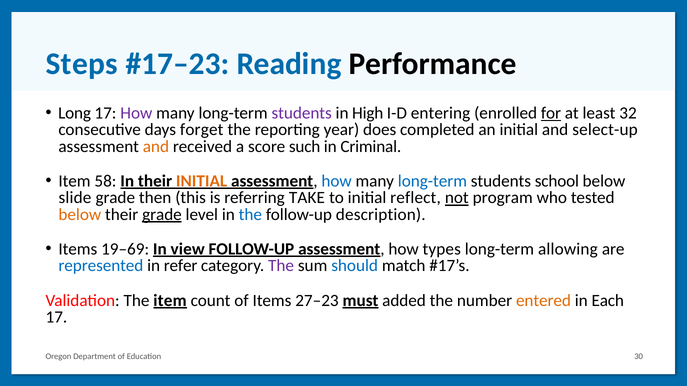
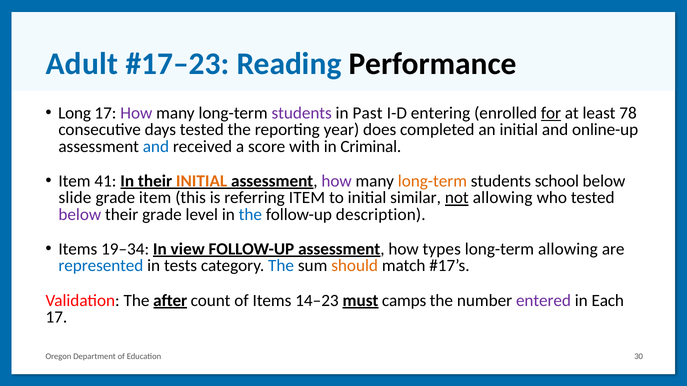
Steps: Steps -> Adult
High: High -> Past
32: 32 -> 78
days forget: forget -> tested
select-up: select-up -> online-up
and at (156, 147) colour: orange -> blue
such: such -> with
58: 58 -> 41
how at (337, 181) colour: blue -> purple
long-term at (432, 181) colour: blue -> orange
grade then: then -> item
referring TAKE: TAKE -> ITEM
reflect: reflect -> similar
not program: program -> allowing
below at (80, 215) colour: orange -> purple
grade at (162, 215) underline: present -> none
19–69: 19–69 -> 19–34
refer: refer -> tests
The at (281, 266) colour: purple -> blue
should colour: blue -> orange
The item: item -> after
27–23: 27–23 -> 14–23
added: added -> camps
entered colour: orange -> purple
